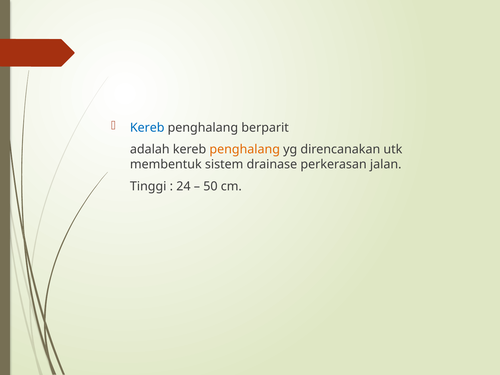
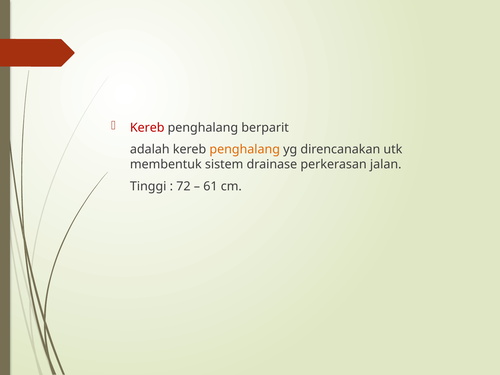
Kereb at (147, 128) colour: blue -> red
24: 24 -> 72
50: 50 -> 61
